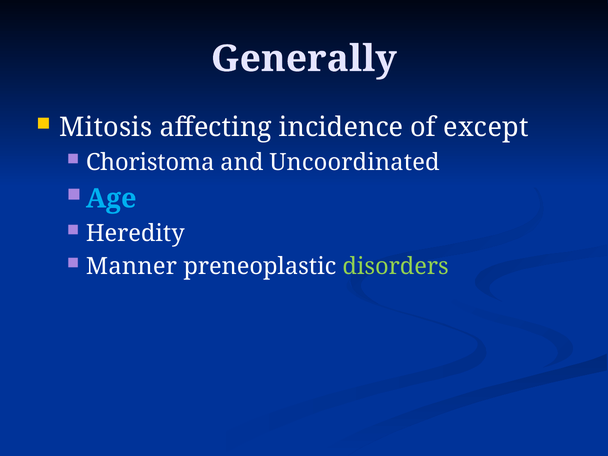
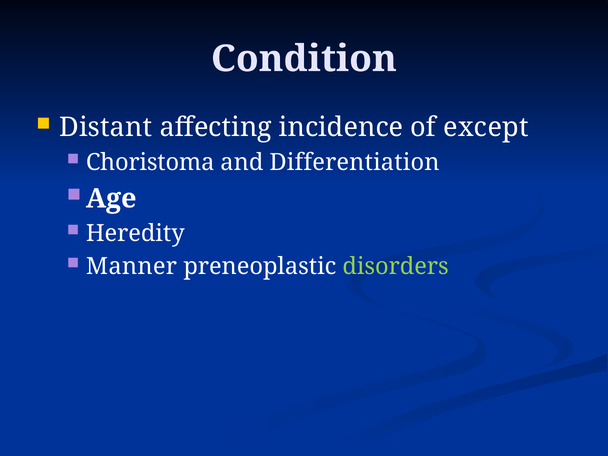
Generally: Generally -> Condition
Mitosis: Mitosis -> Distant
Uncoordinated: Uncoordinated -> Differentiation
Age colour: light blue -> white
